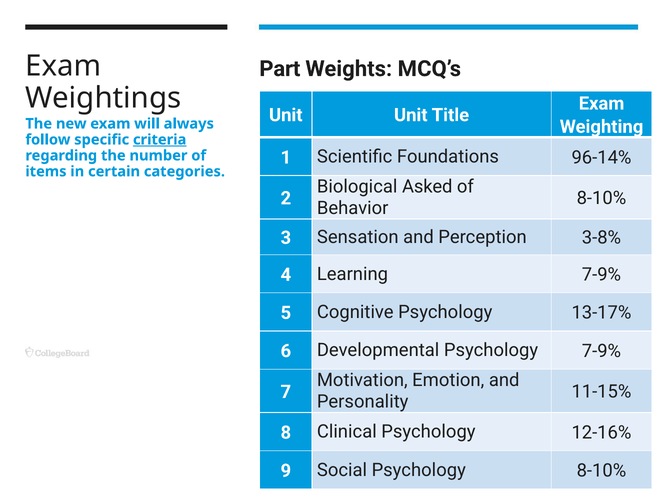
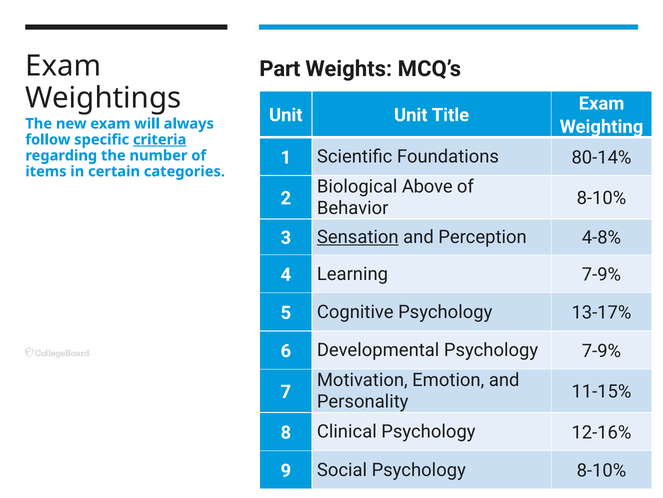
96-14%: 96-14% -> 80-14%
Asked: Asked -> Above
Sensation underline: none -> present
3-8%: 3-8% -> 4-8%
